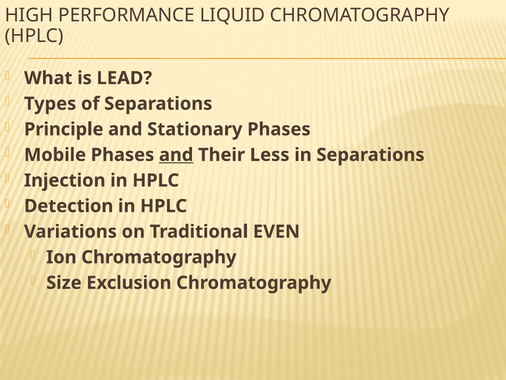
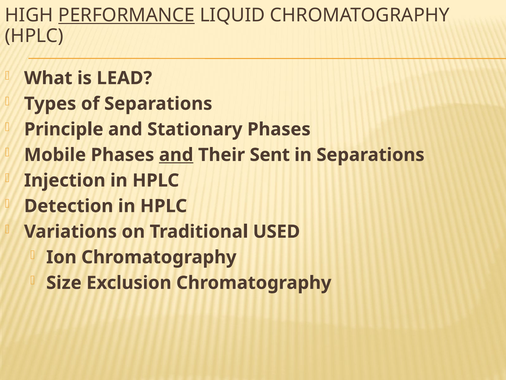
PERFORMANCE underline: none -> present
Less: Less -> Sent
EVEN: EVEN -> USED
